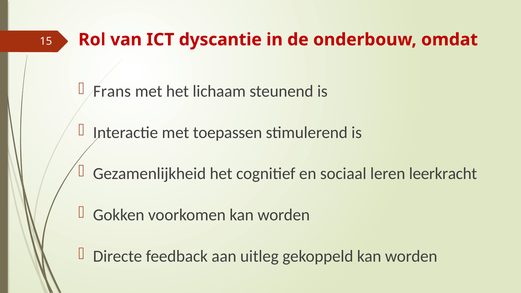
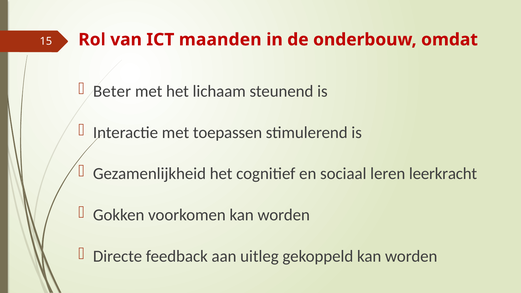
dyscantie: dyscantie -> maanden
Frans: Frans -> Beter
